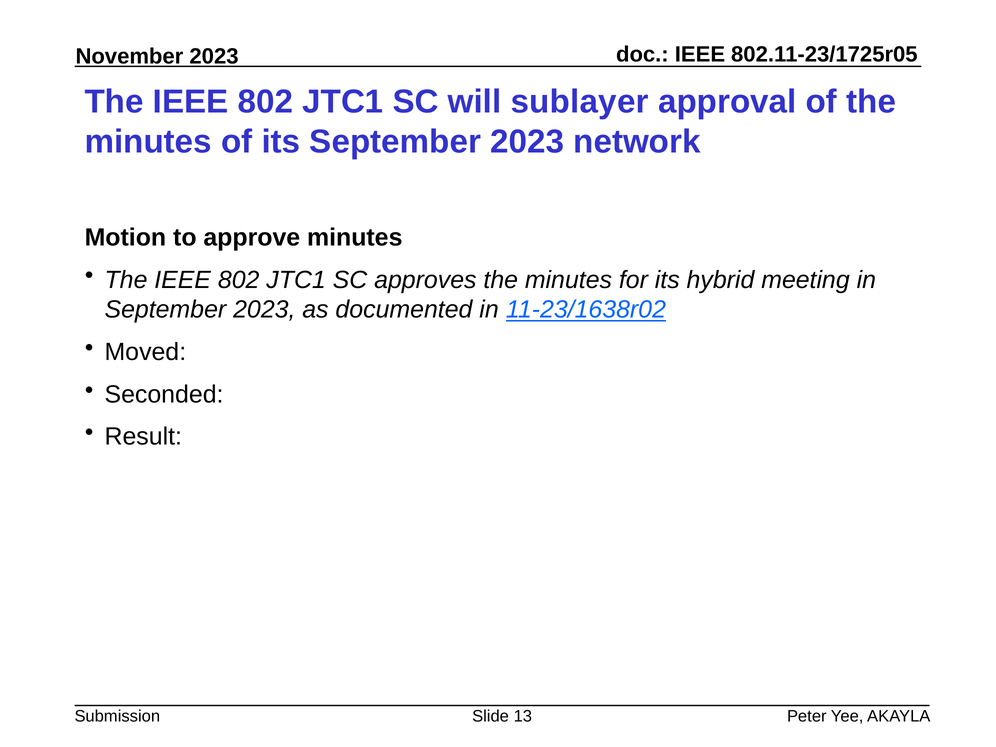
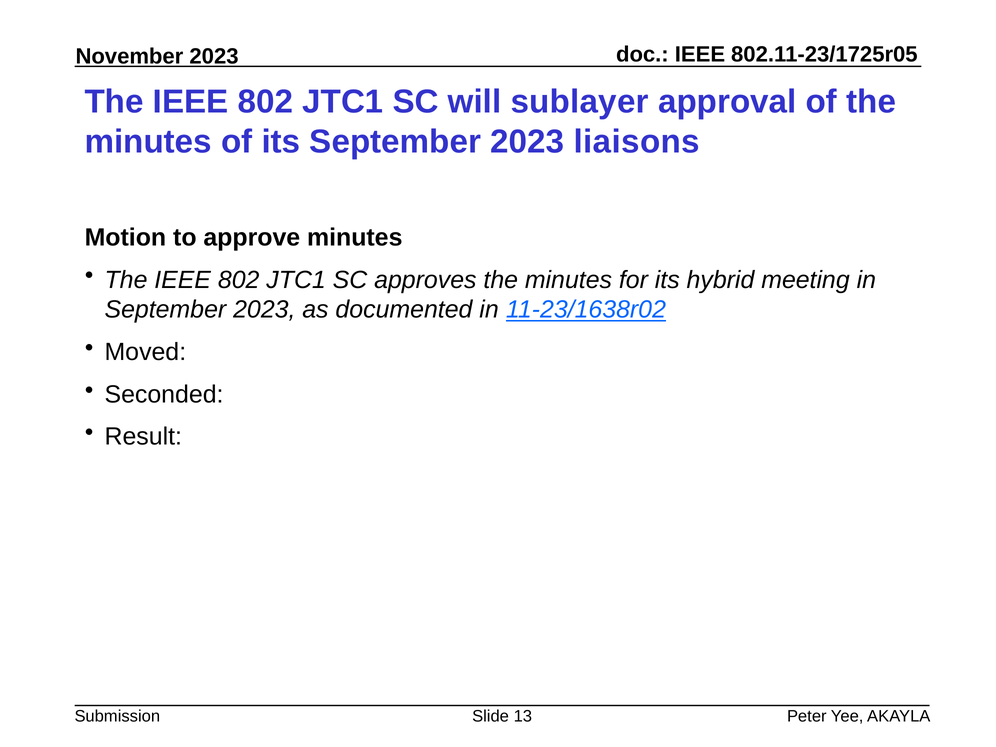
network: network -> liaisons
